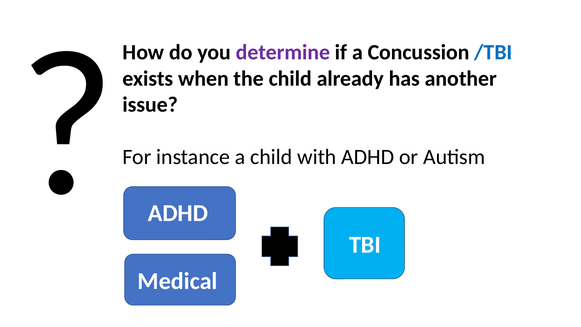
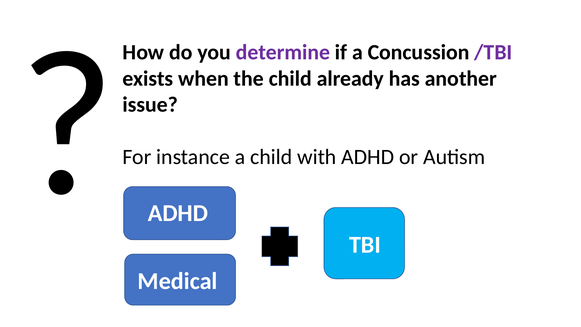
/TBI colour: blue -> purple
